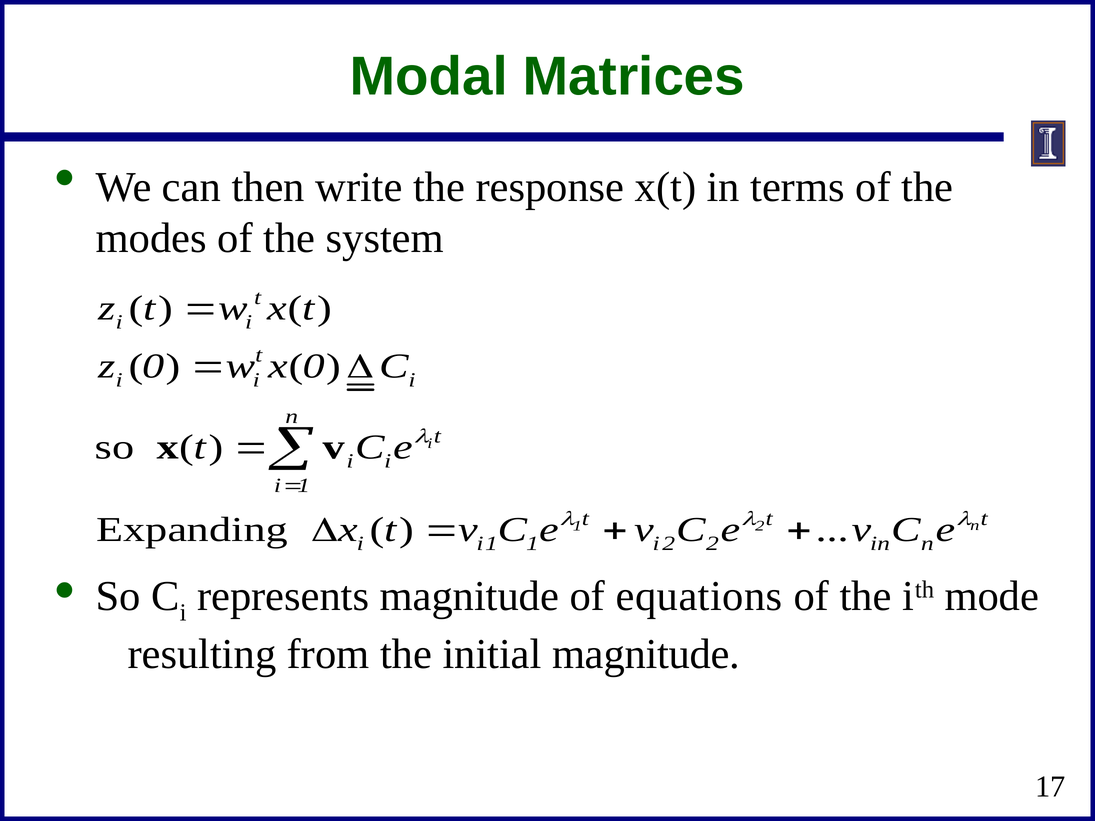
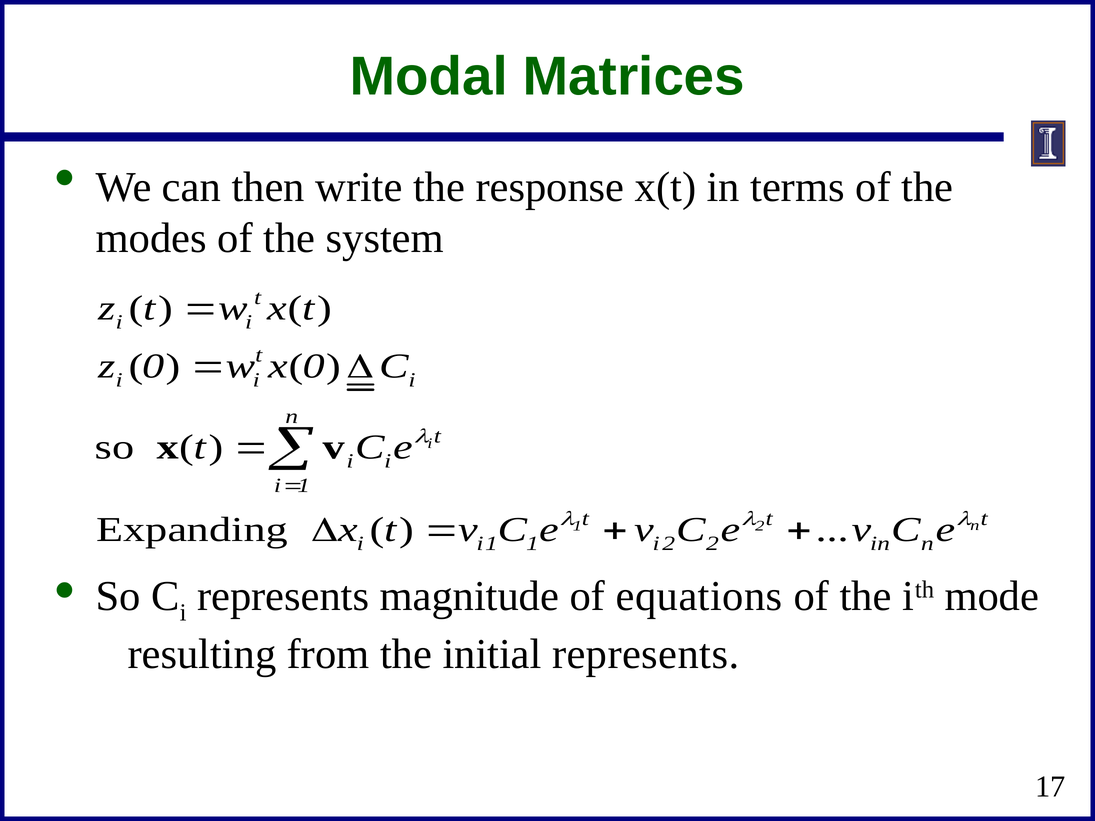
initial magnitude: magnitude -> represents
